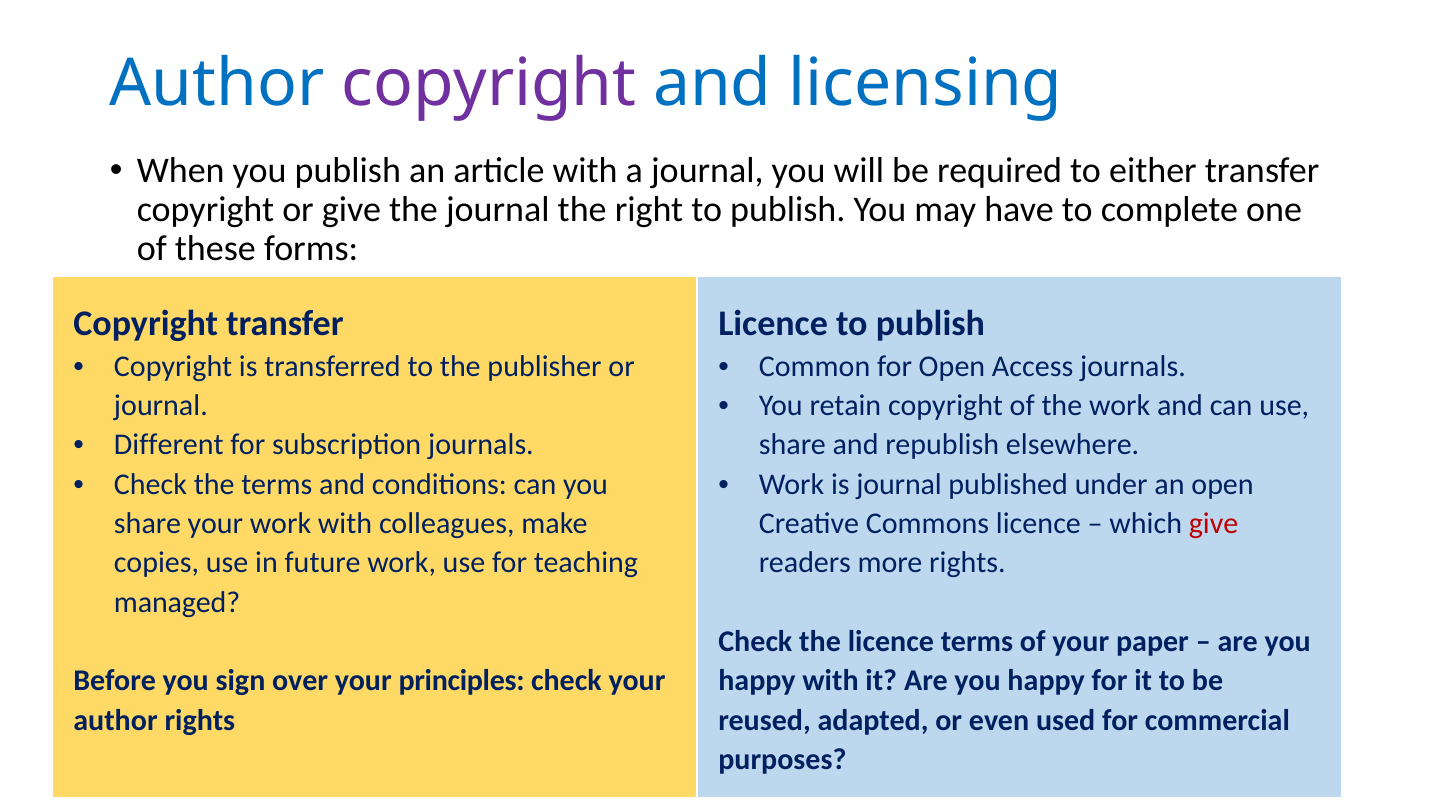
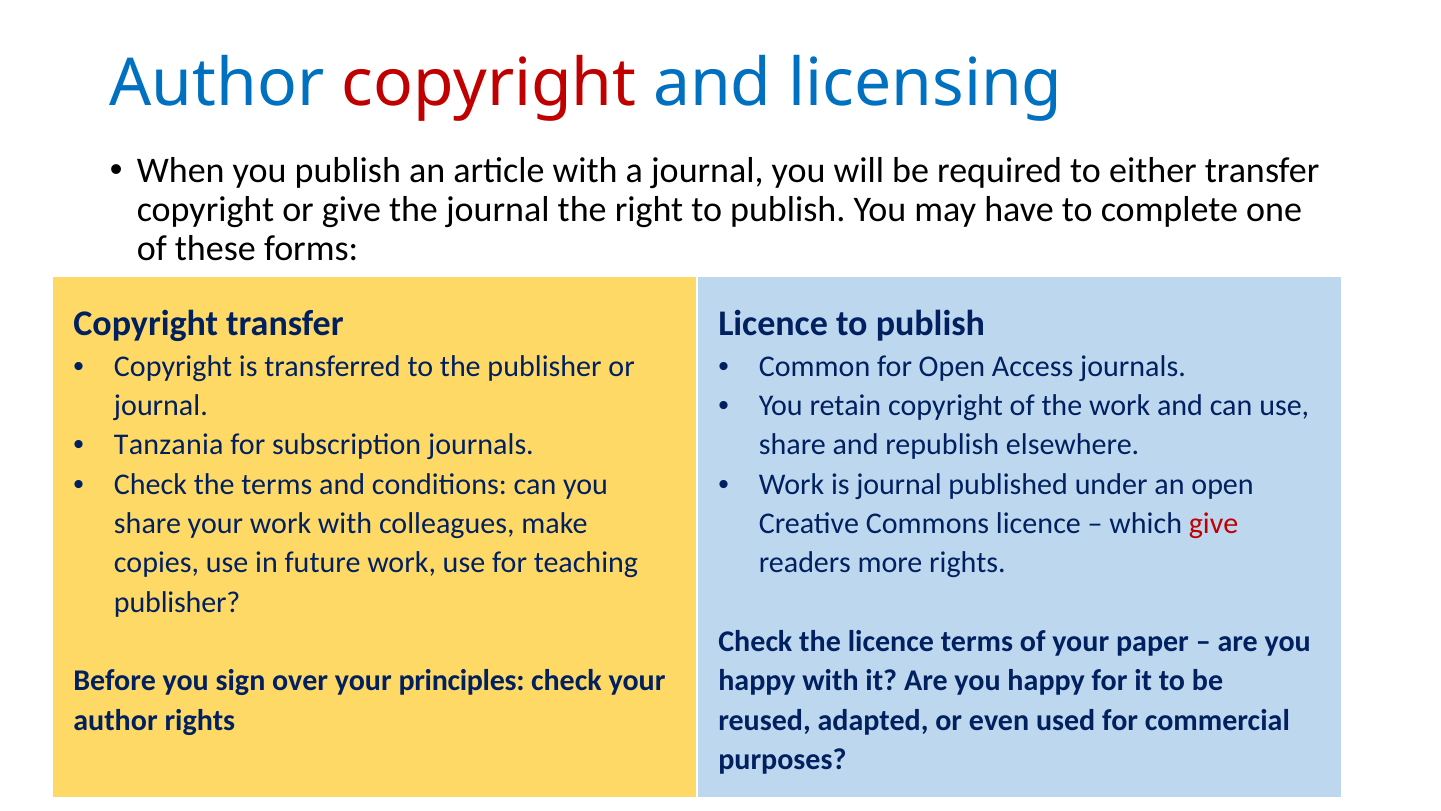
copyright at (489, 84) colour: purple -> red
Different: Different -> Tanzania
managed at (177, 602): managed -> publisher
